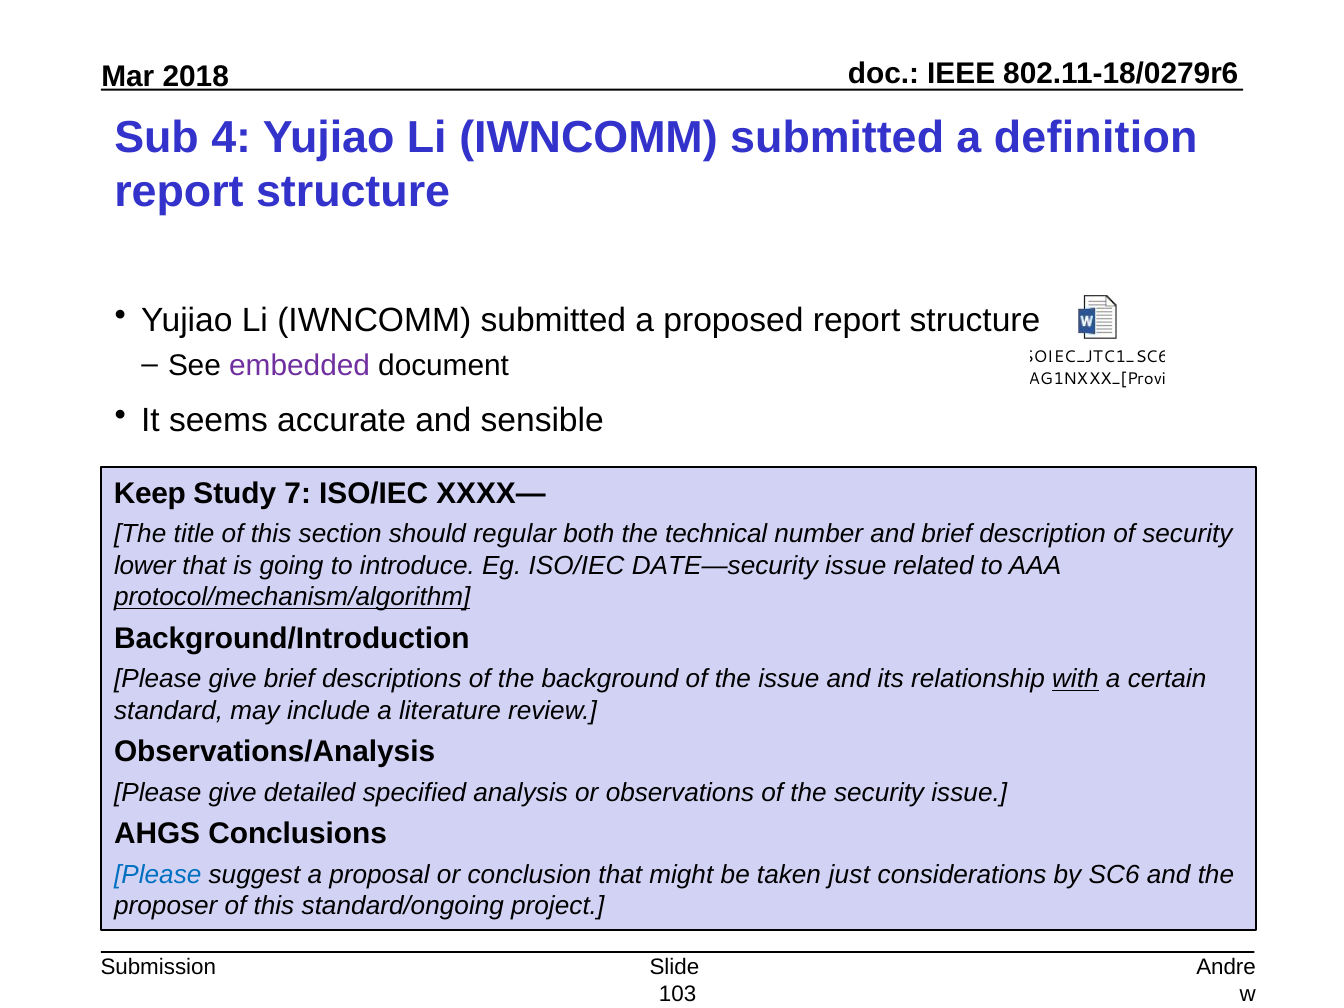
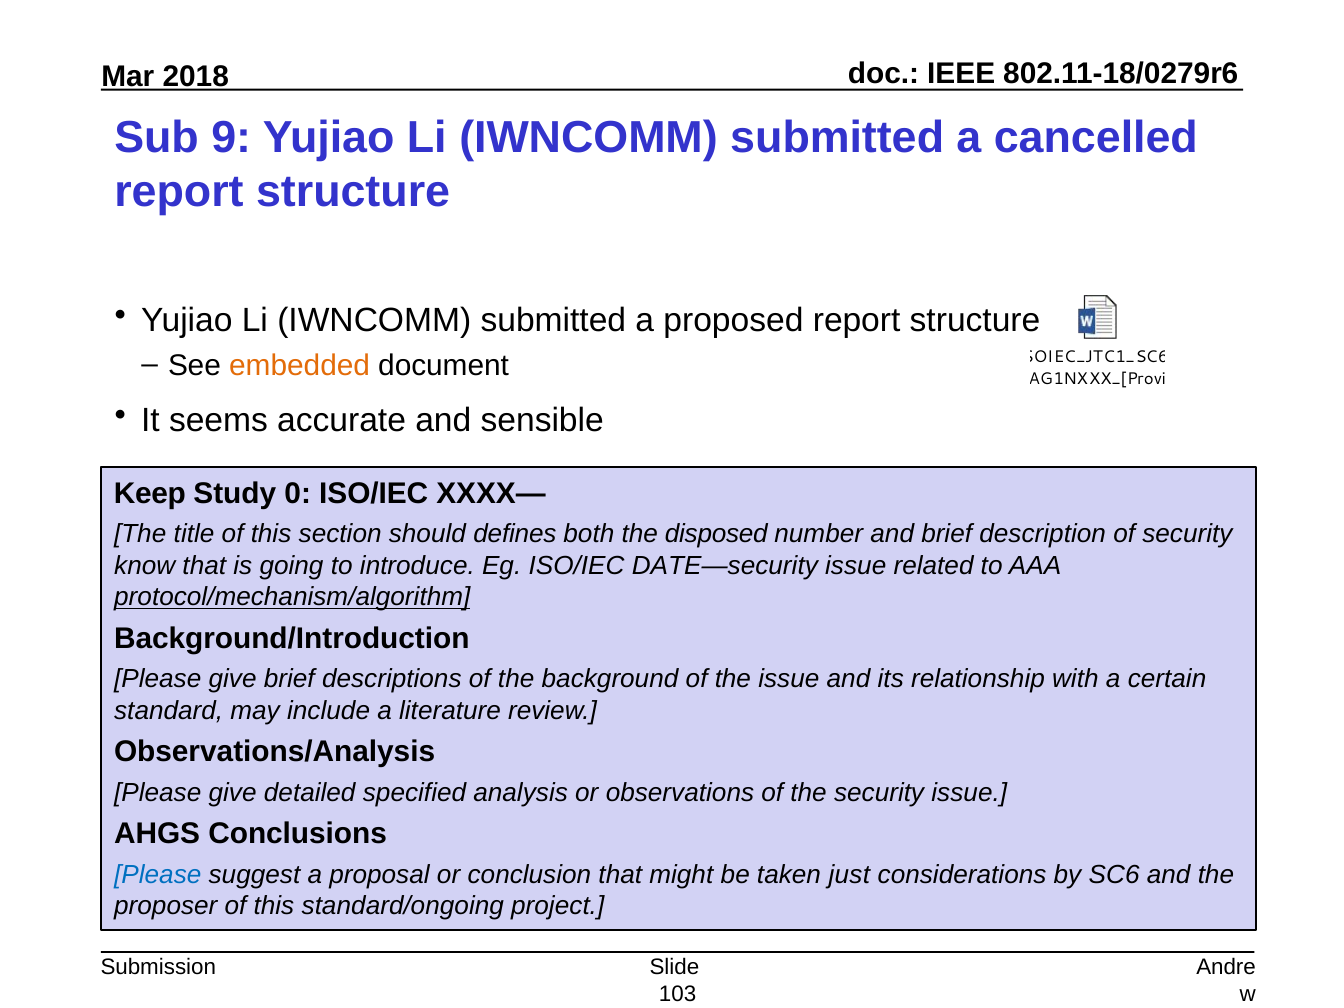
4: 4 -> 9
definition: definition -> cancelled
embedded colour: purple -> orange
7: 7 -> 0
regular: regular -> defines
technical: technical -> disposed
lower: lower -> know
with underline: present -> none
